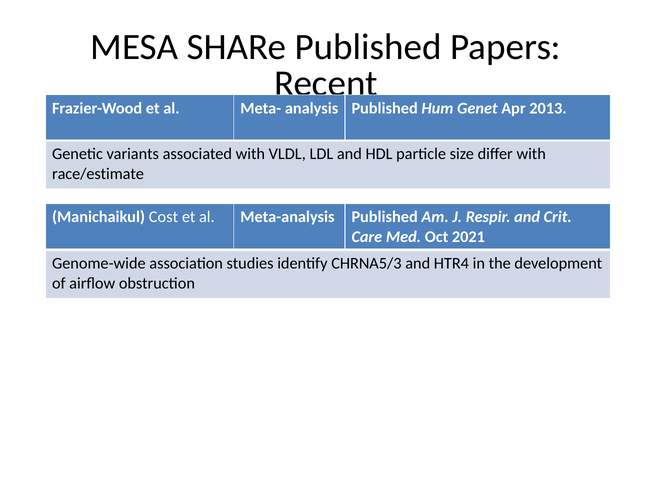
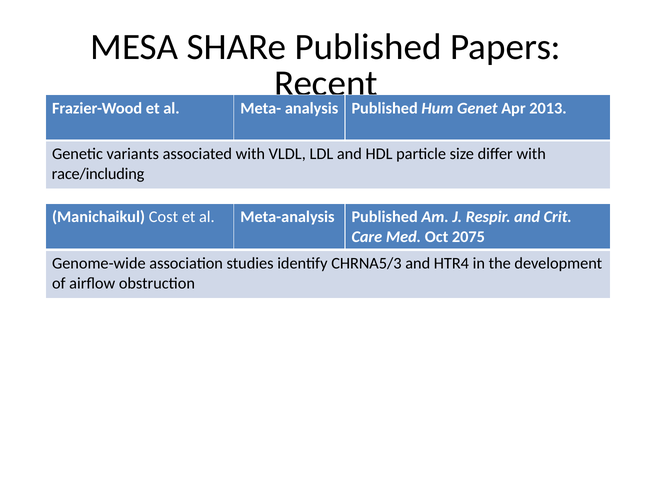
race/estimate: race/estimate -> race/including
2021: 2021 -> 2075
